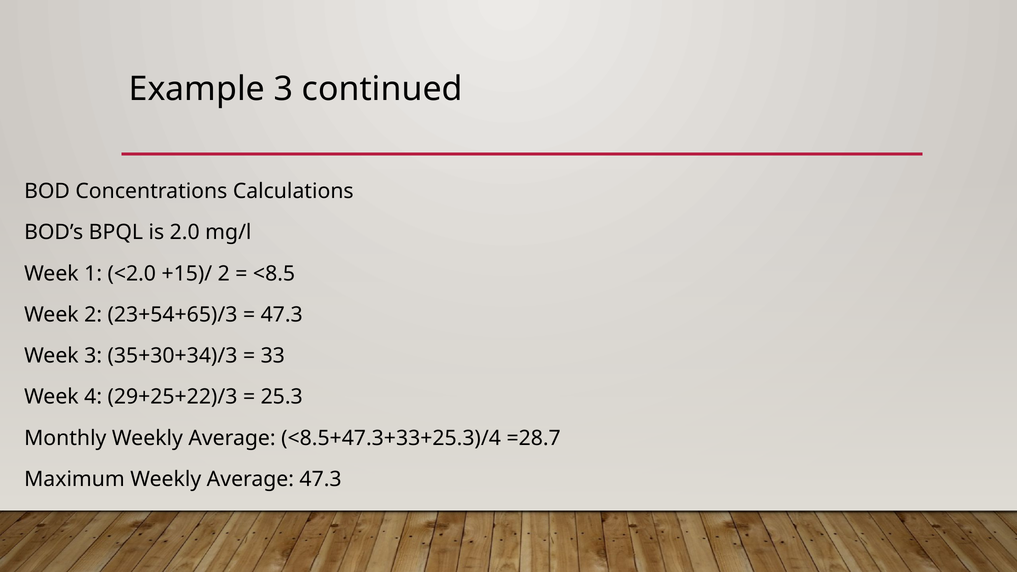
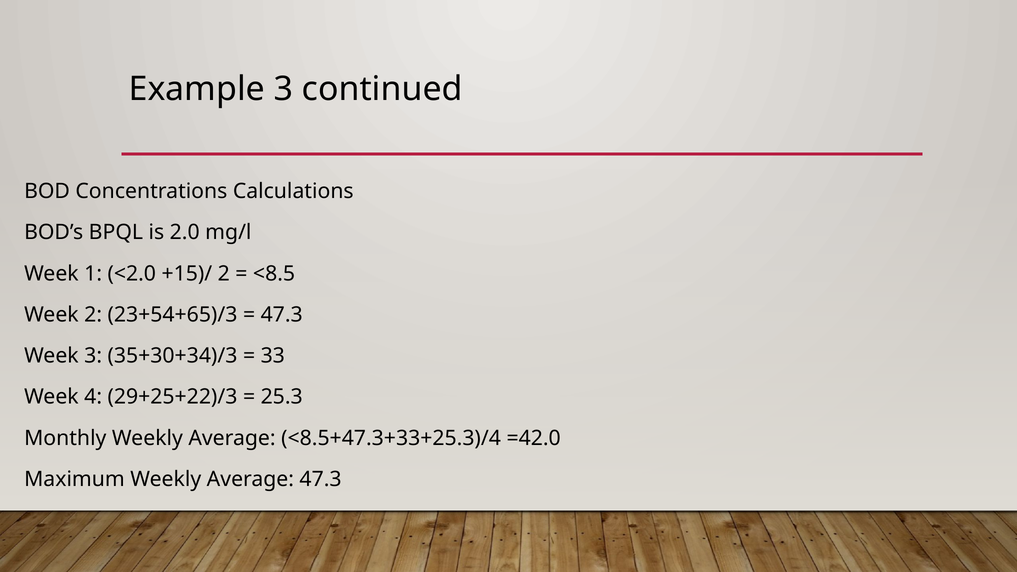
=28.7: =28.7 -> =42.0
